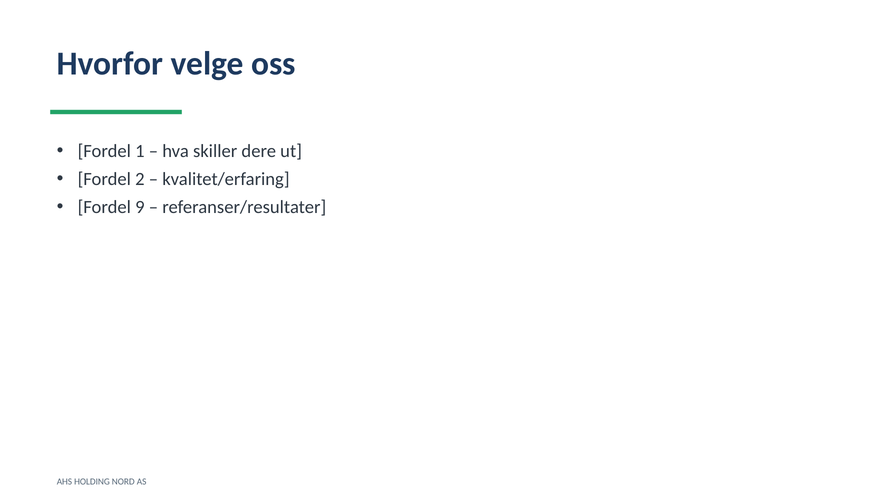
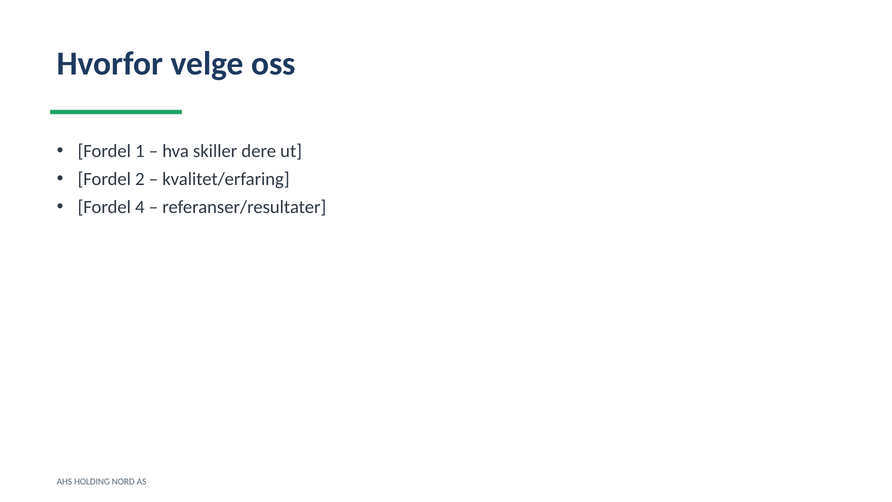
9: 9 -> 4
